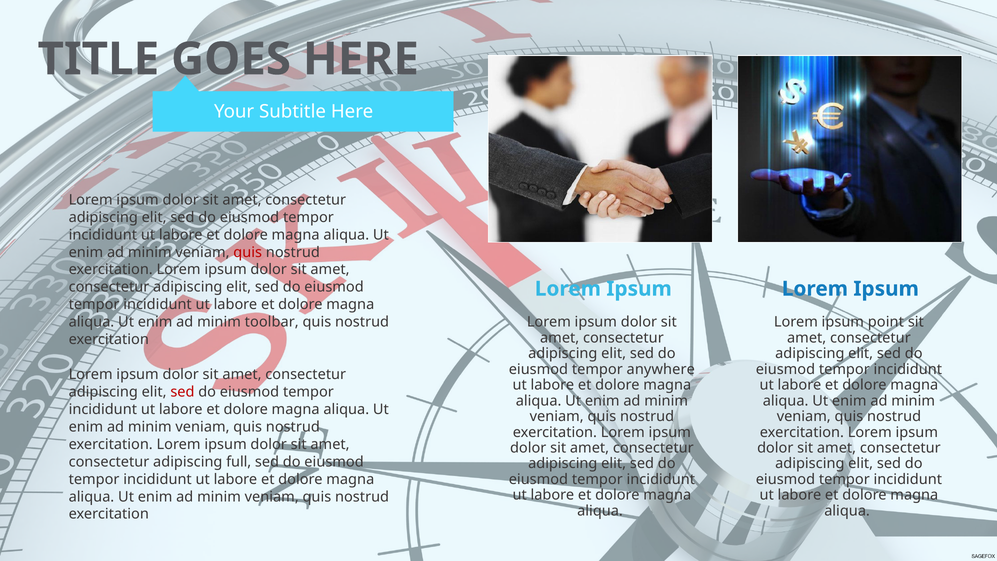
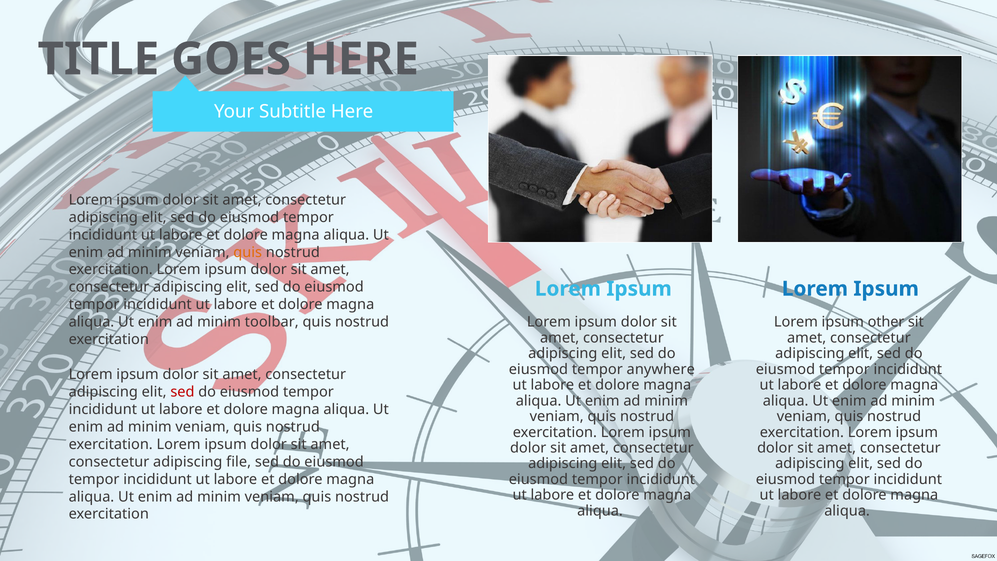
quis at (248, 252) colour: red -> orange
point: point -> other
full: full -> file
